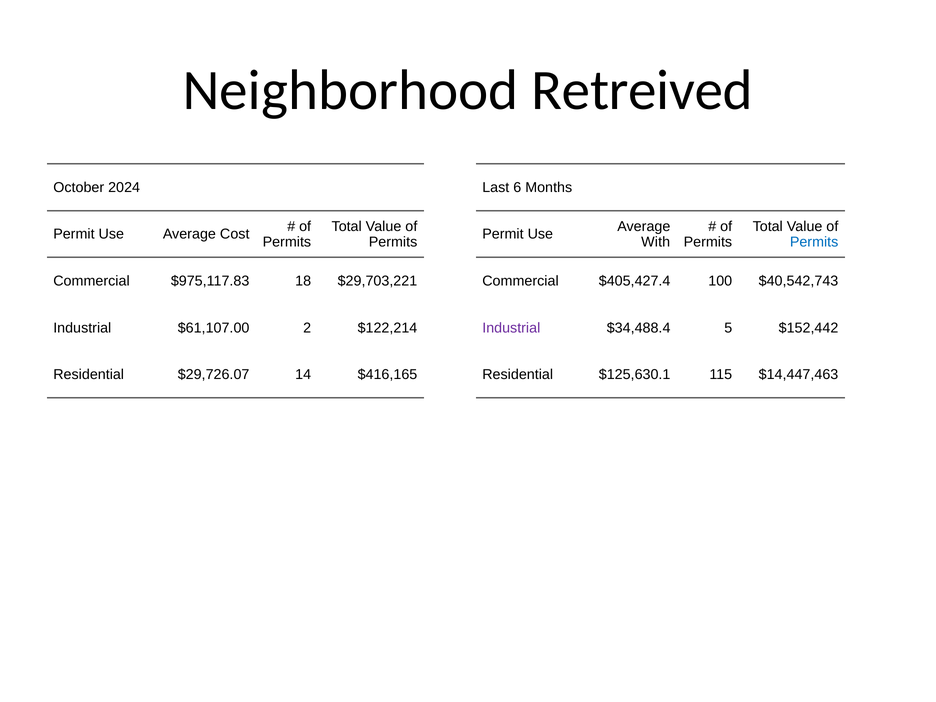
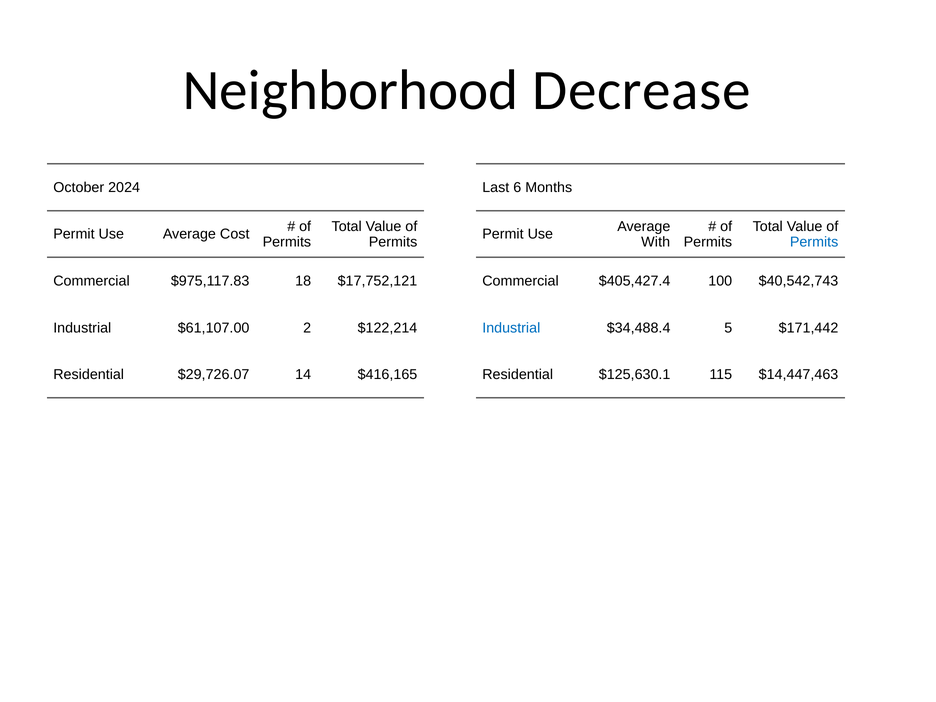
Retreived: Retreived -> Decrease
$29,703,221: $29,703,221 -> $17,752,121
Industrial at (511, 328) colour: purple -> blue
$152,442: $152,442 -> $171,442
